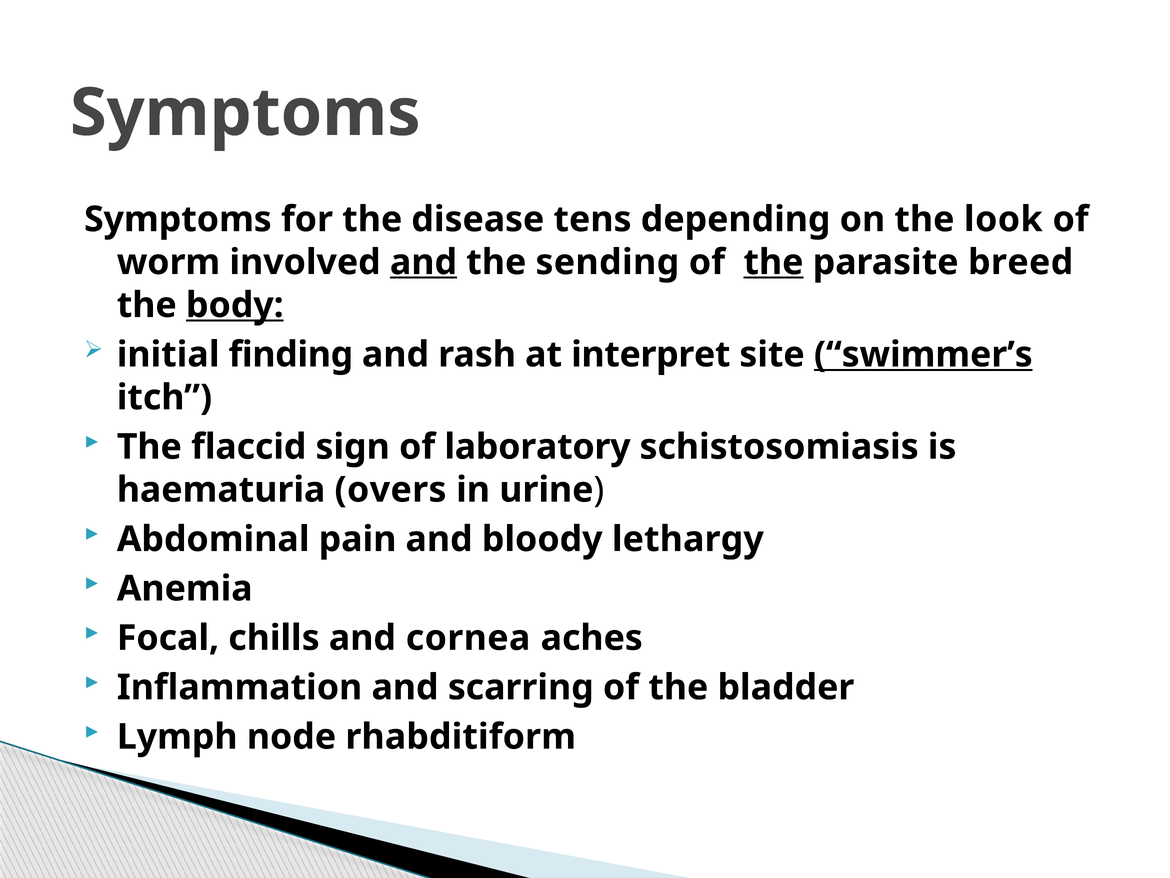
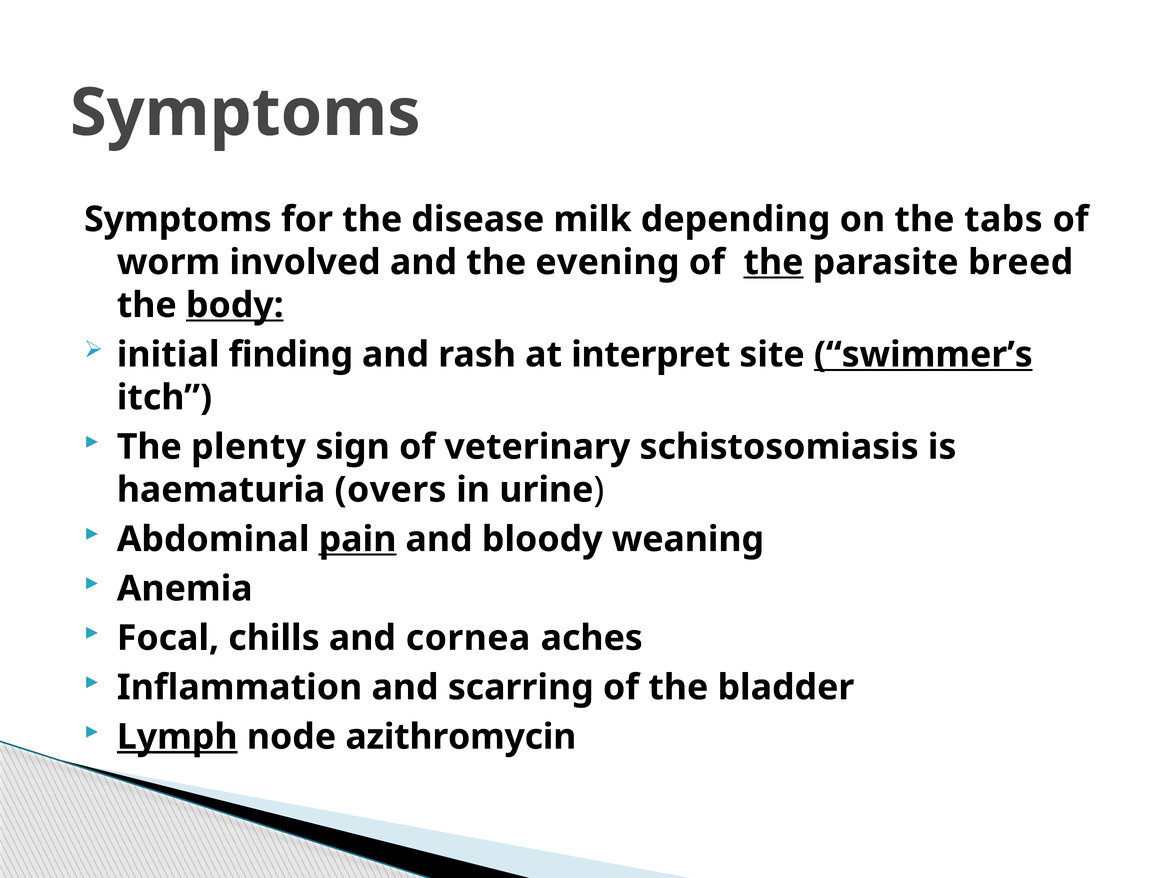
tens: tens -> milk
look: look -> tabs
and at (423, 262) underline: present -> none
sending: sending -> evening
flaccid: flaccid -> plenty
laboratory: laboratory -> veterinary
pain underline: none -> present
lethargy: lethargy -> weaning
Lymph underline: none -> present
rhabditiform: rhabditiform -> azithromycin
